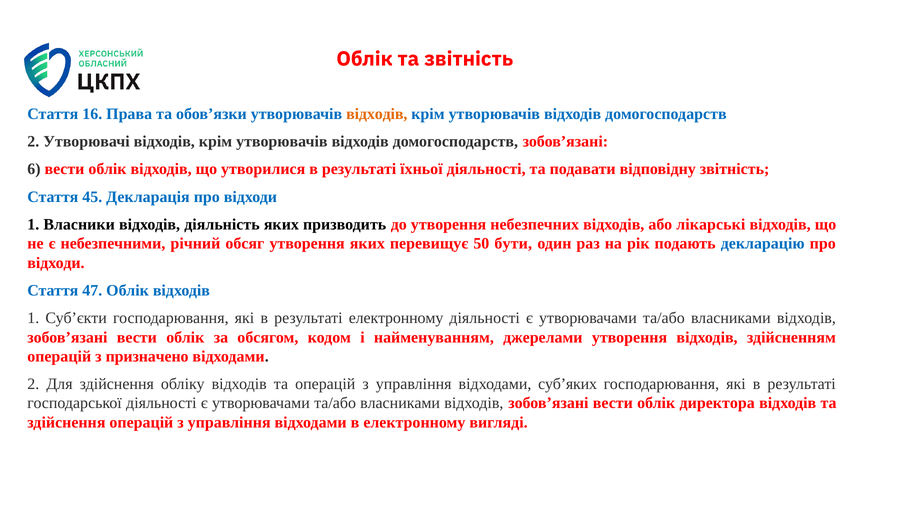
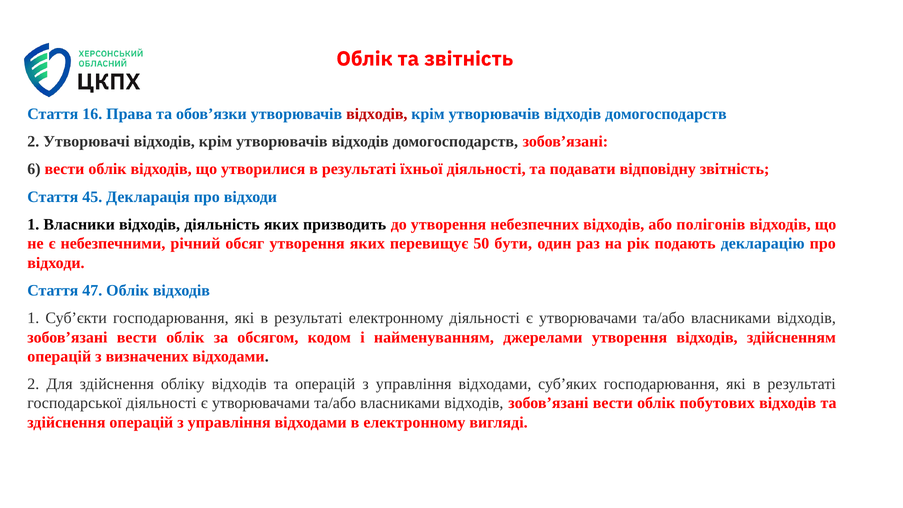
відходів at (377, 114) colour: orange -> red
лікарські: лікарські -> полігонів
призначено: призначено -> визначених
директора: директора -> побутових
